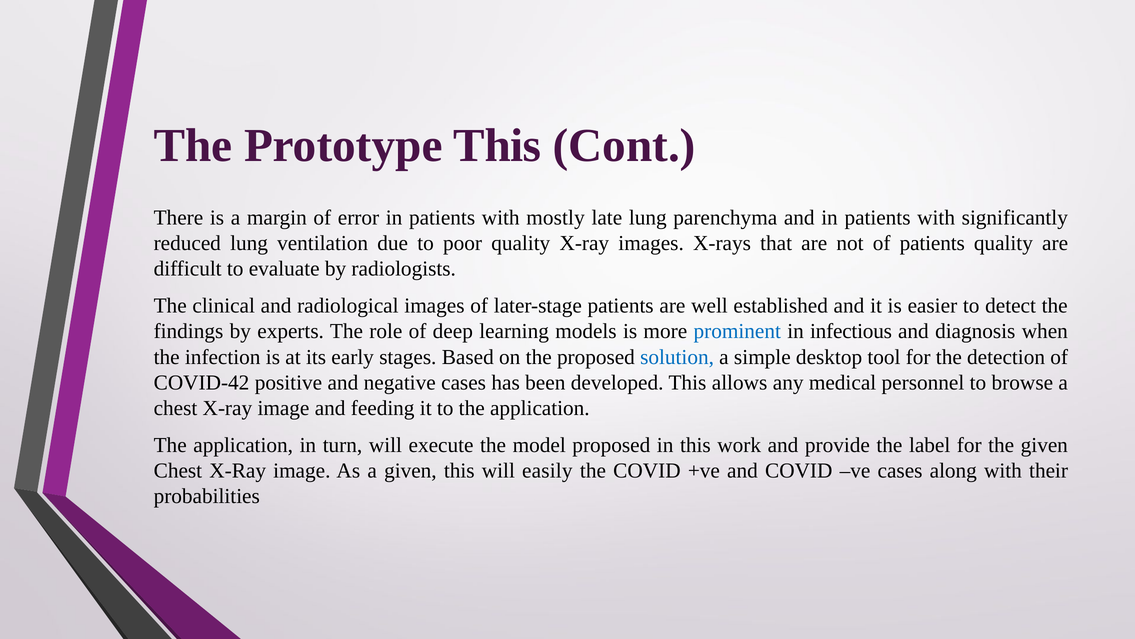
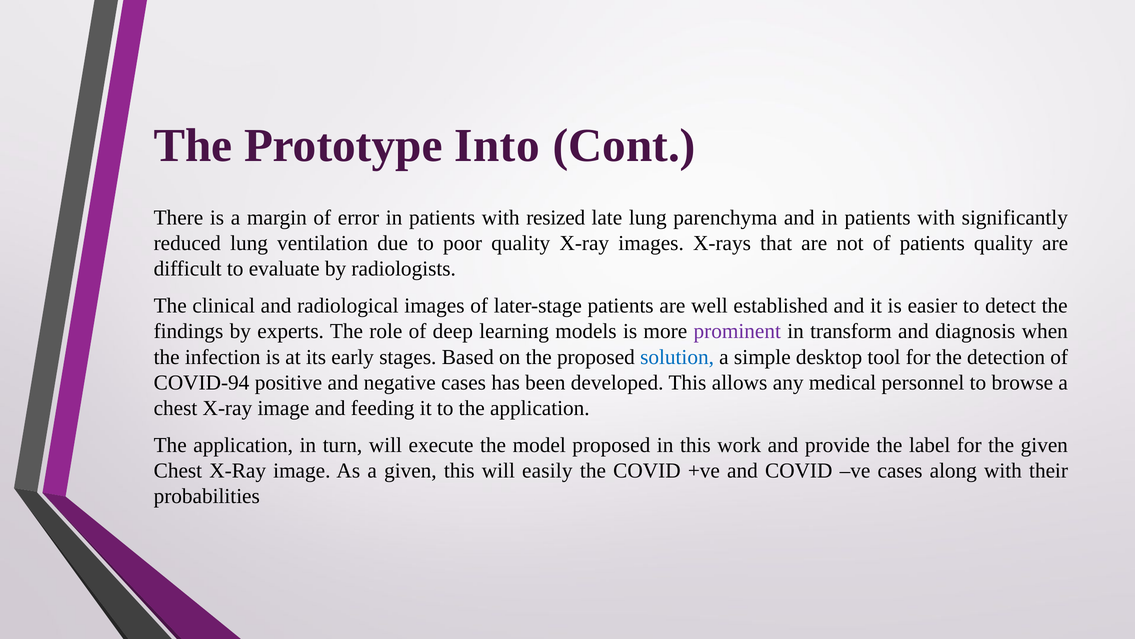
Prototype This: This -> Into
mostly: mostly -> resized
prominent colour: blue -> purple
infectious: infectious -> transform
COVID-42: COVID-42 -> COVID-94
